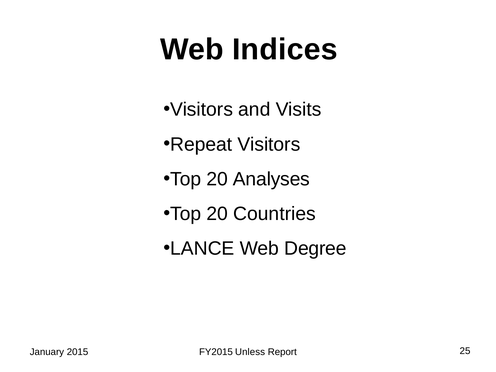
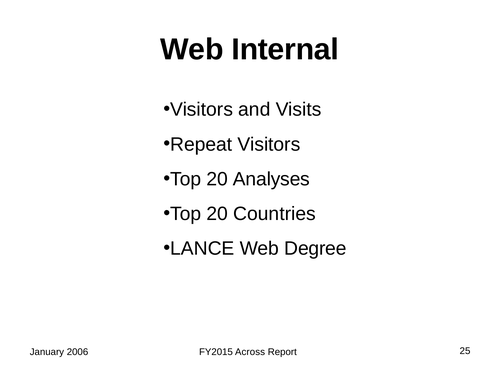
Indices: Indices -> Internal
2015: 2015 -> 2006
Unless: Unless -> Across
